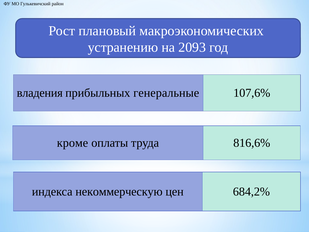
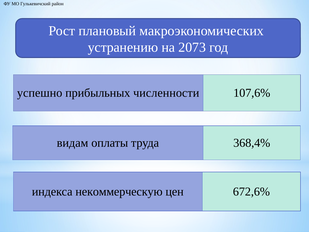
2093: 2093 -> 2073
владения: владения -> успешно
генеральные: генеральные -> численности
кроме: кроме -> видам
816,6%: 816,6% -> 368,4%
684,2%: 684,2% -> 672,6%
